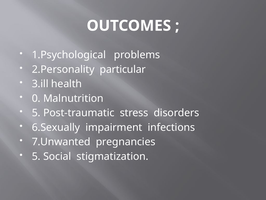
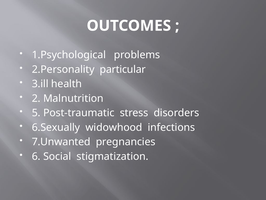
0: 0 -> 2
impairment: impairment -> widowhood
5 at (36, 156): 5 -> 6
